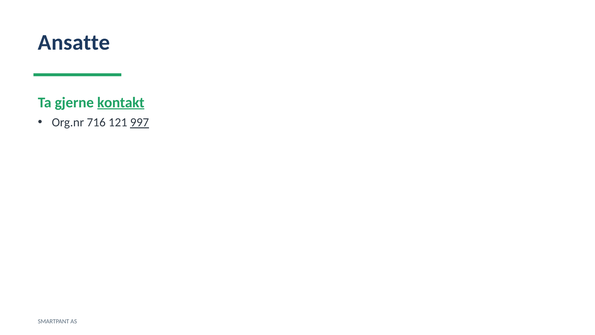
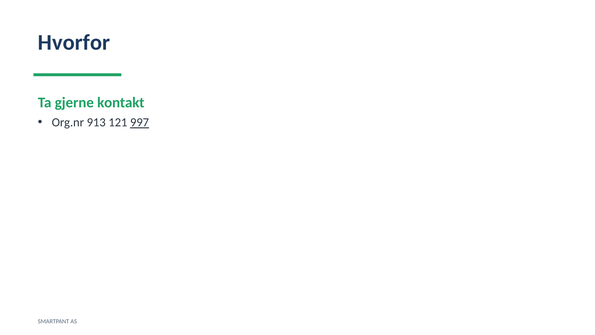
Ansatte: Ansatte -> Hvorfor
kontakt underline: present -> none
716: 716 -> 913
